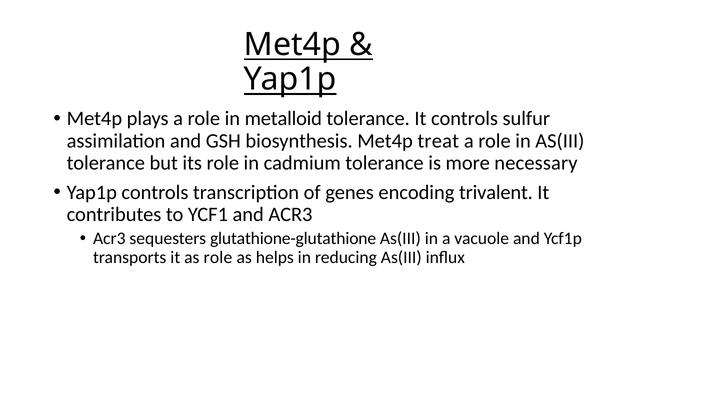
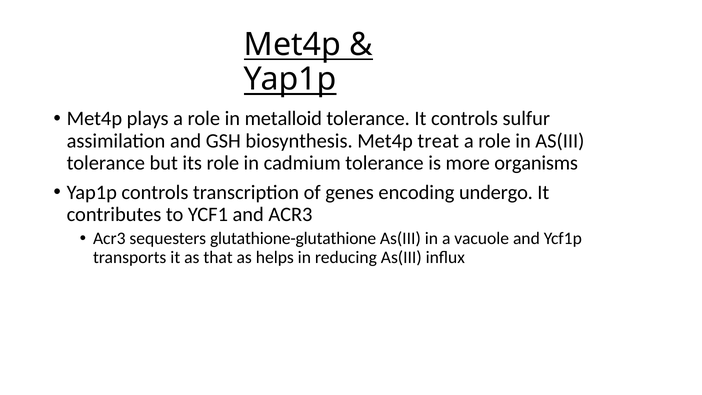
necessary: necessary -> organisms
trivalent: trivalent -> undergo
as role: role -> that
